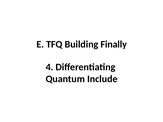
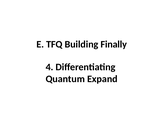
Include: Include -> Expand
